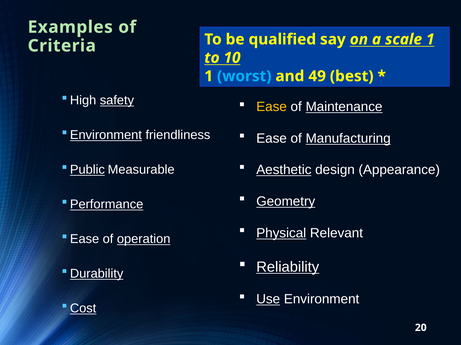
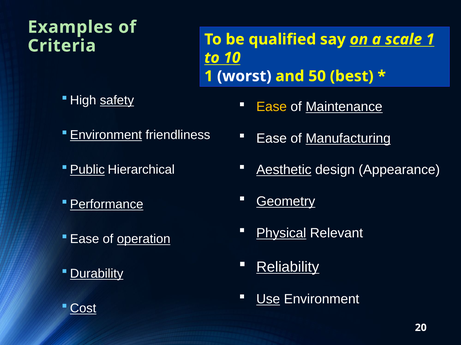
worst colour: light blue -> white
49: 49 -> 50
Measurable: Measurable -> Hierarchical
